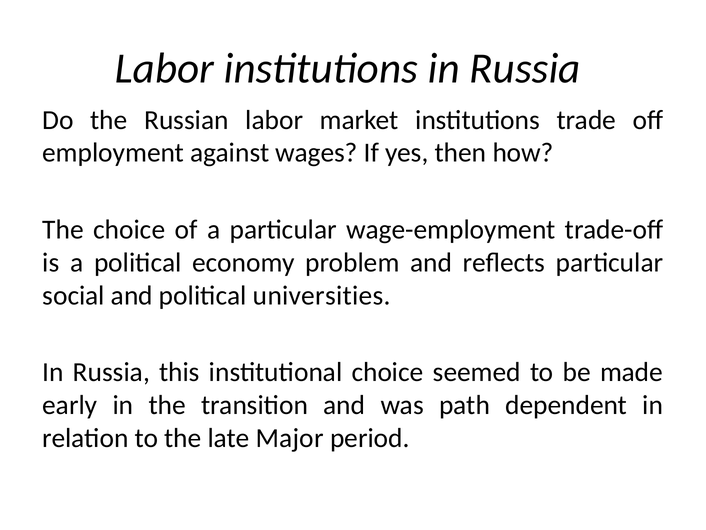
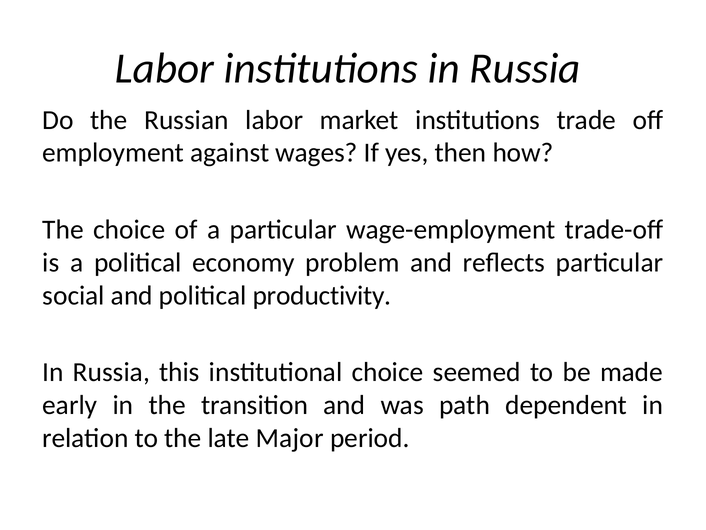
universities: universities -> productivity
